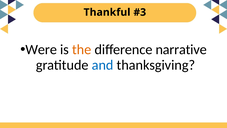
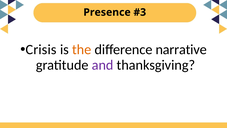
Thankful: Thankful -> Presence
Were: Were -> Crisis
and colour: blue -> purple
